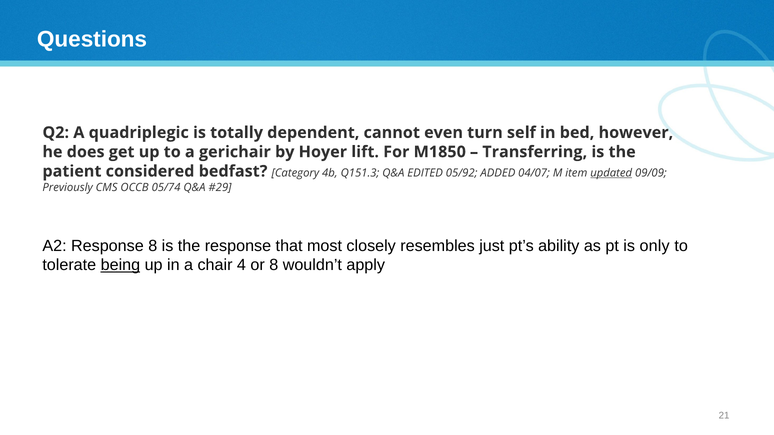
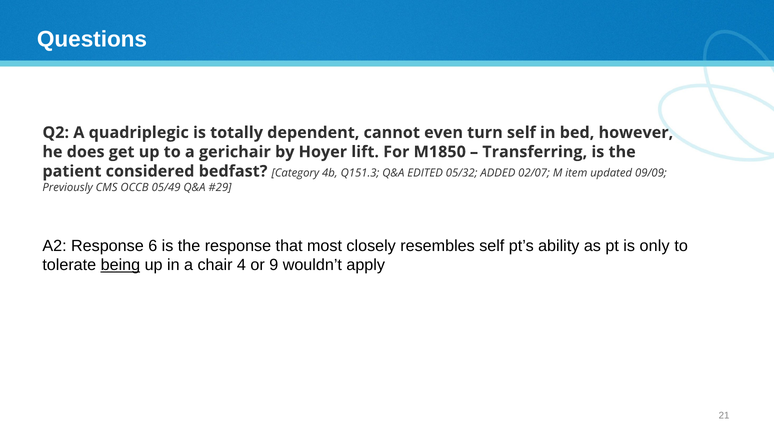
05/92: 05/92 -> 05/32
04/07: 04/07 -> 02/07
updated underline: present -> none
05/74: 05/74 -> 05/49
Response 8: 8 -> 6
resembles just: just -> self
or 8: 8 -> 9
